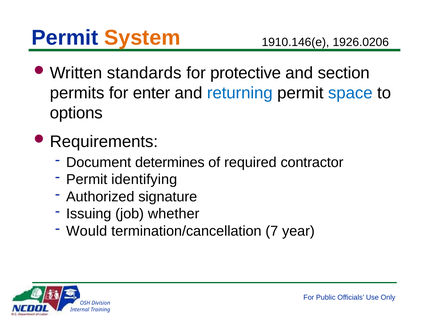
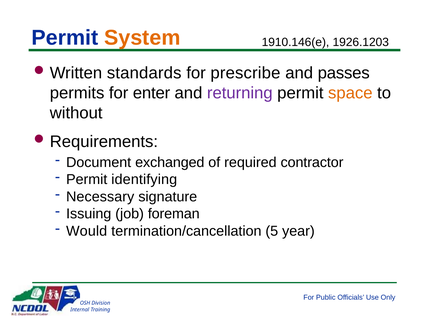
1926.0206: 1926.0206 -> 1926.1203
protective: protective -> prescribe
section: section -> passes
returning colour: blue -> purple
space colour: blue -> orange
options: options -> without
determines: determines -> exchanged
Authorized: Authorized -> Necessary
whether: whether -> foreman
7: 7 -> 5
